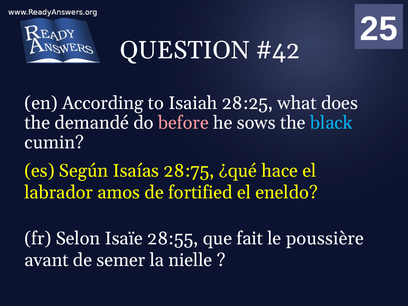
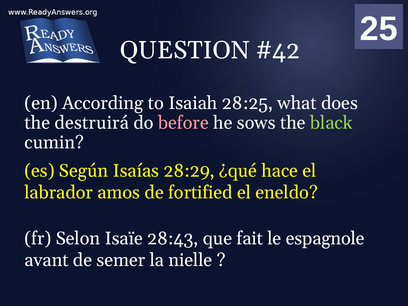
demandé: demandé -> destruirá
black colour: light blue -> light green
28:75: 28:75 -> 28:29
28:55: 28:55 -> 28:43
poussière: poussière -> espagnole
